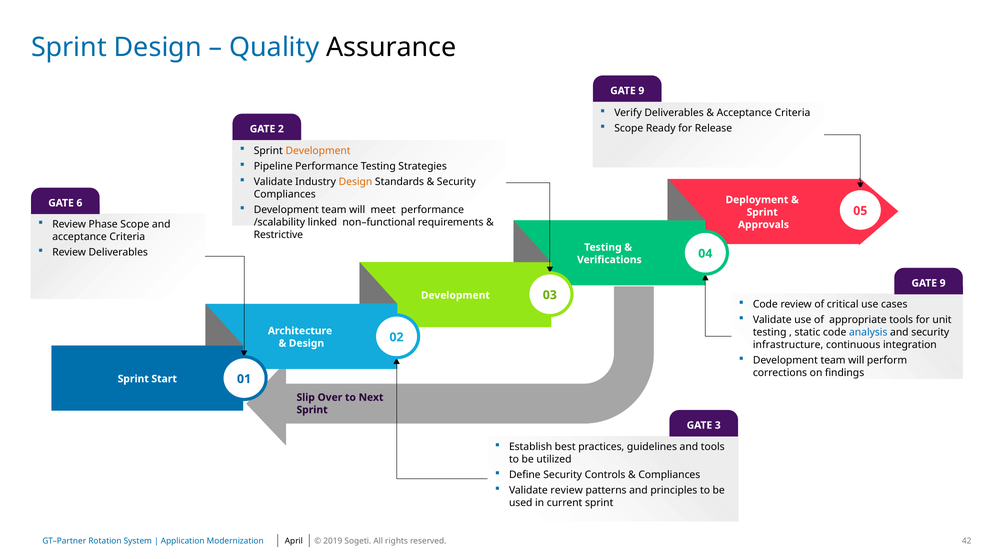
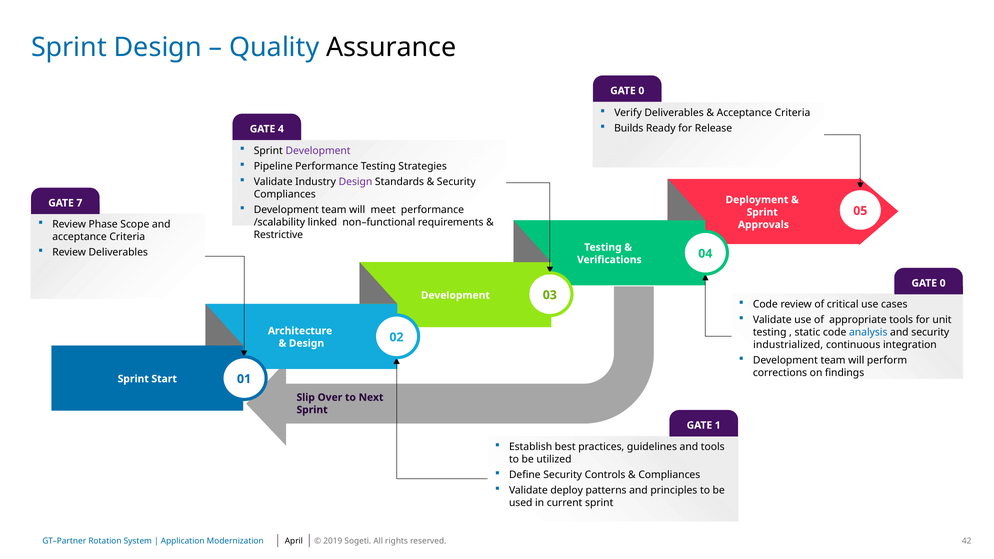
9 at (641, 91): 9 -> 0
Scope at (629, 128): Scope -> Builds
2: 2 -> 4
Development at (318, 151) colour: orange -> purple
Design at (356, 182) colour: orange -> purple
6: 6 -> 7
9 at (943, 283): 9 -> 0
infrastructure: infrastructure -> industrialized
3: 3 -> 1
Validate review: review -> deploy
